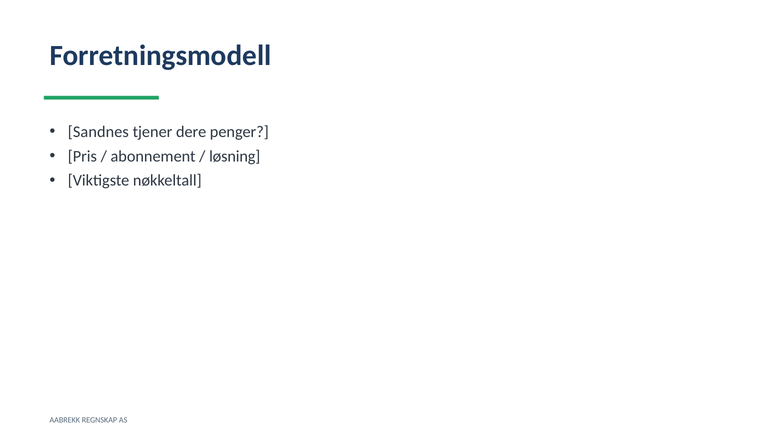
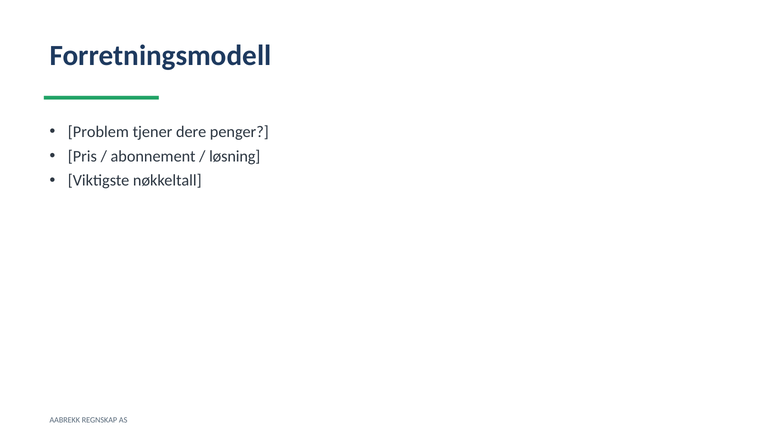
Sandnes: Sandnes -> Problem
